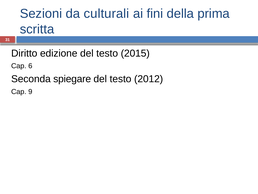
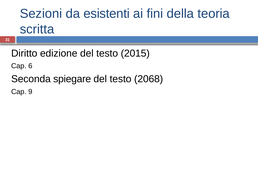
culturali: culturali -> esistenti
prima: prima -> teoria
2012: 2012 -> 2068
